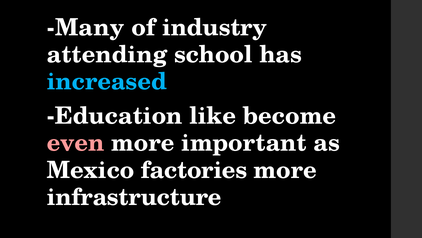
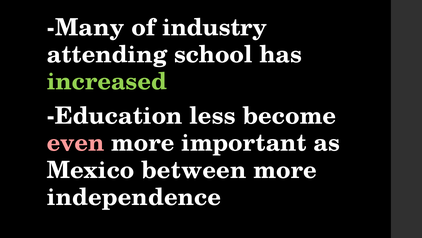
increased colour: light blue -> light green
like: like -> less
factories: factories -> between
infrastructure: infrastructure -> independence
